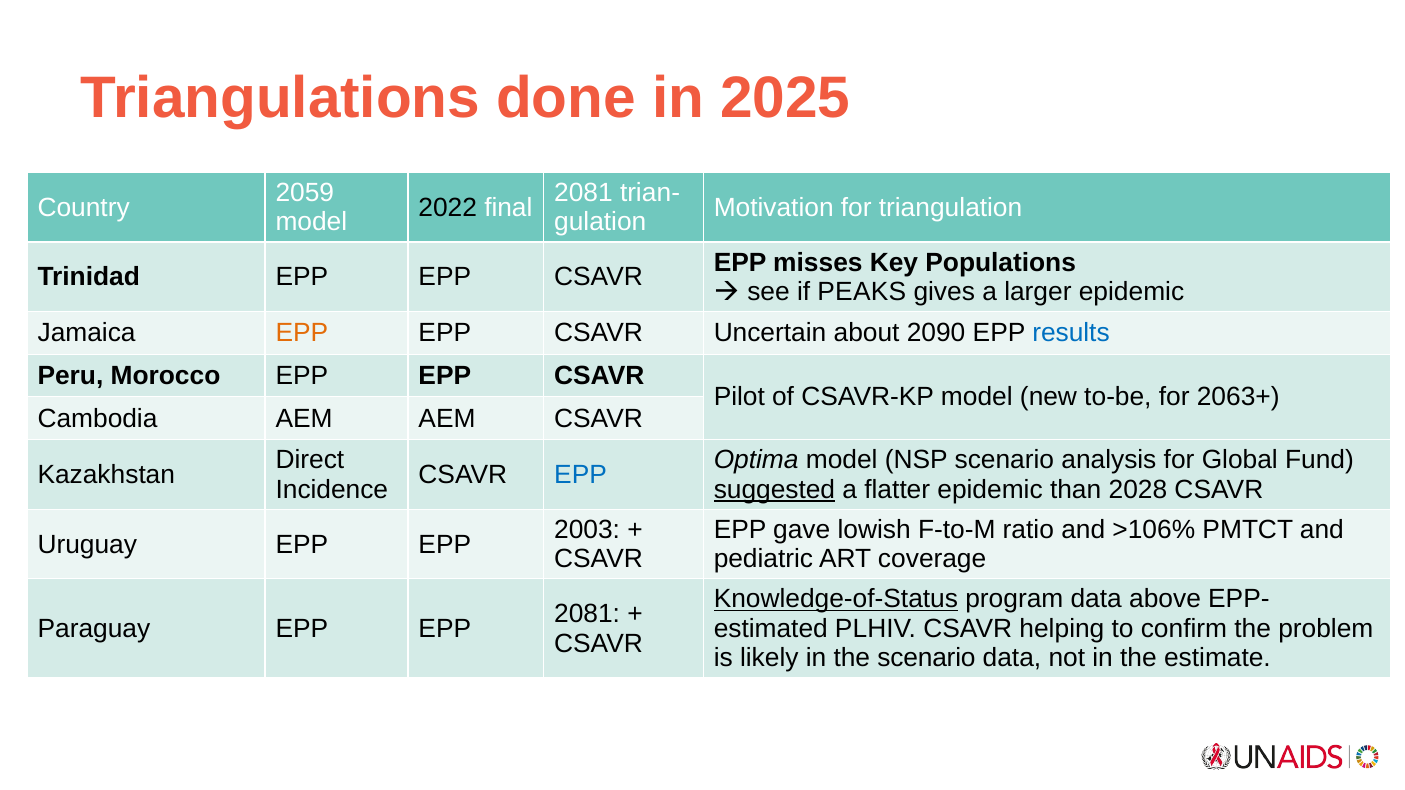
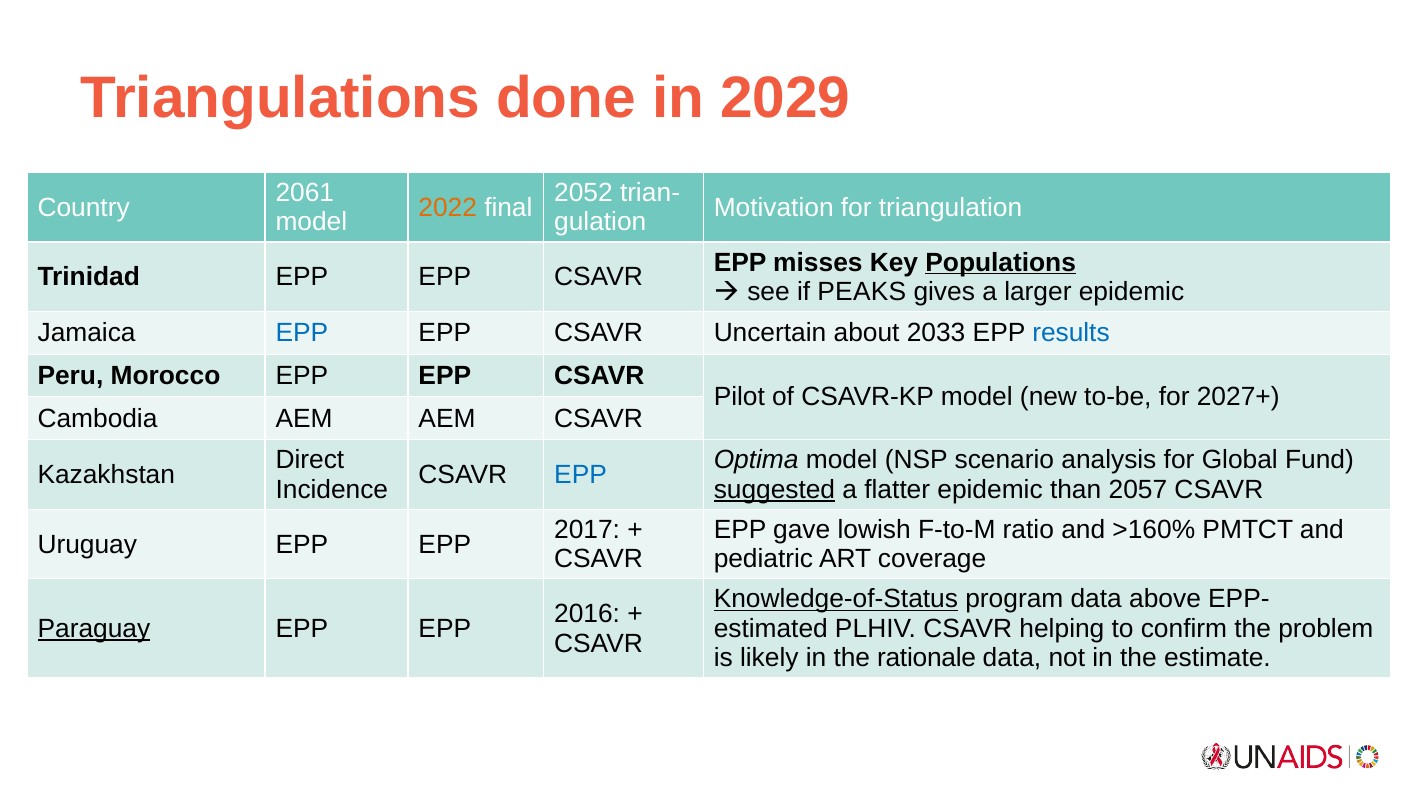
2025: 2025 -> 2029
2059: 2059 -> 2061
2081 at (583, 193): 2081 -> 2052
2022 colour: black -> orange
Populations underline: none -> present
EPP at (302, 333) colour: orange -> blue
2090: 2090 -> 2033
2063+: 2063+ -> 2027+
2028: 2028 -> 2057
2003: 2003 -> 2017
>106%: >106% -> >160%
2081 at (587, 614): 2081 -> 2016
Paraguay underline: none -> present
the scenario: scenario -> rationale
